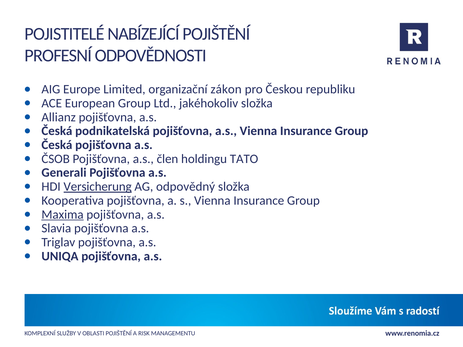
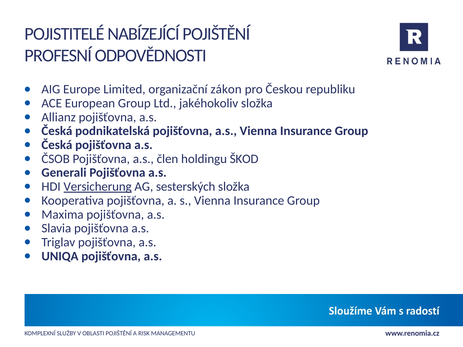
TATO: TATO -> ŠKOD
odpovědný: odpovědný -> sesterských
Maxima underline: present -> none
